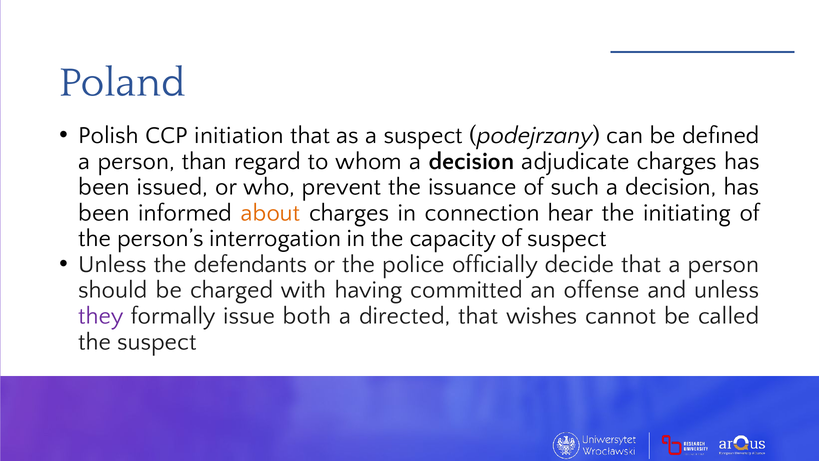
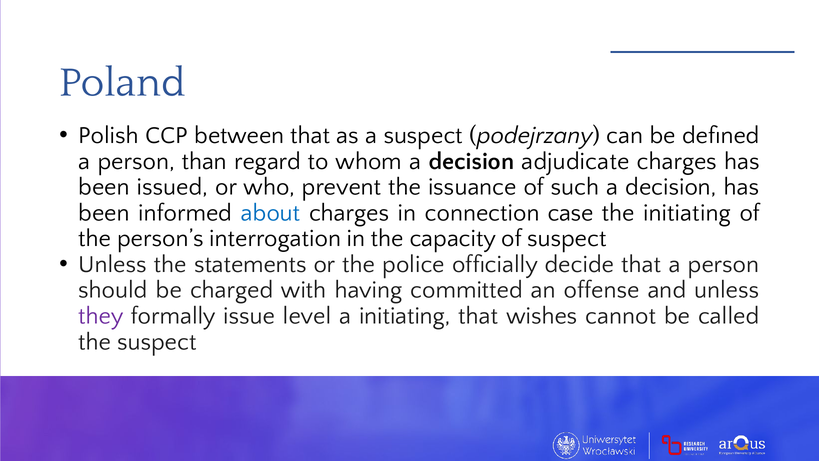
initiation: initiation -> between
about colour: orange -> blue
hear: hear -> case
defendants: defendants -> statements
both: both -> level
a directed: directed -> initiating
